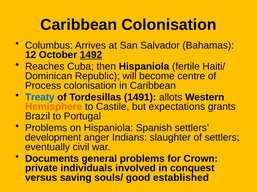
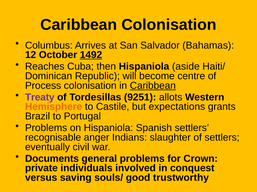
fertile: fertile -> aside
Caribbean at (153, 86) underline: none -> present
Treaty colour: blue -> purple
1491: 1491 -> 9251
development: development -> recognisable
established: established -> trustworthy
